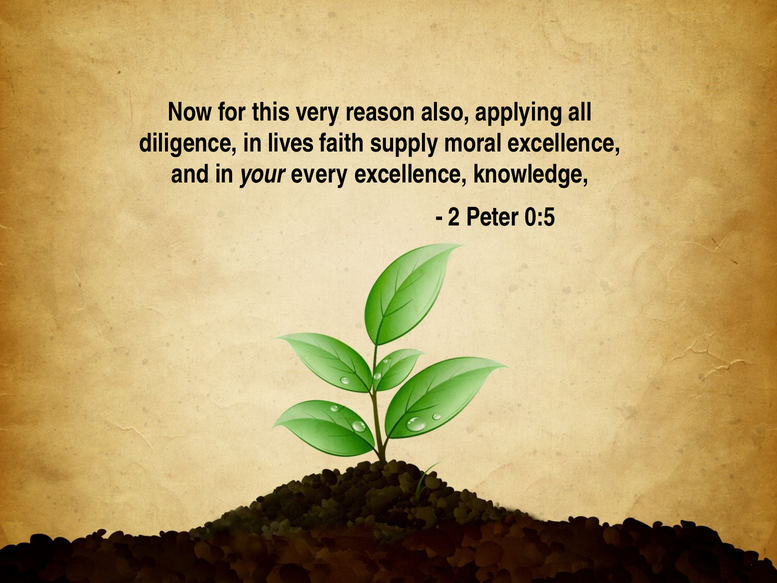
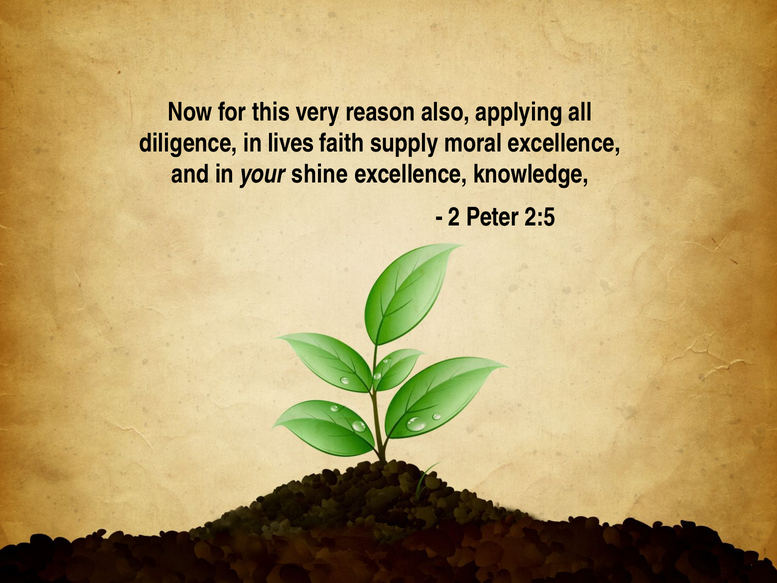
every: every -> shine
0:5: 0:5 -> 2:5
